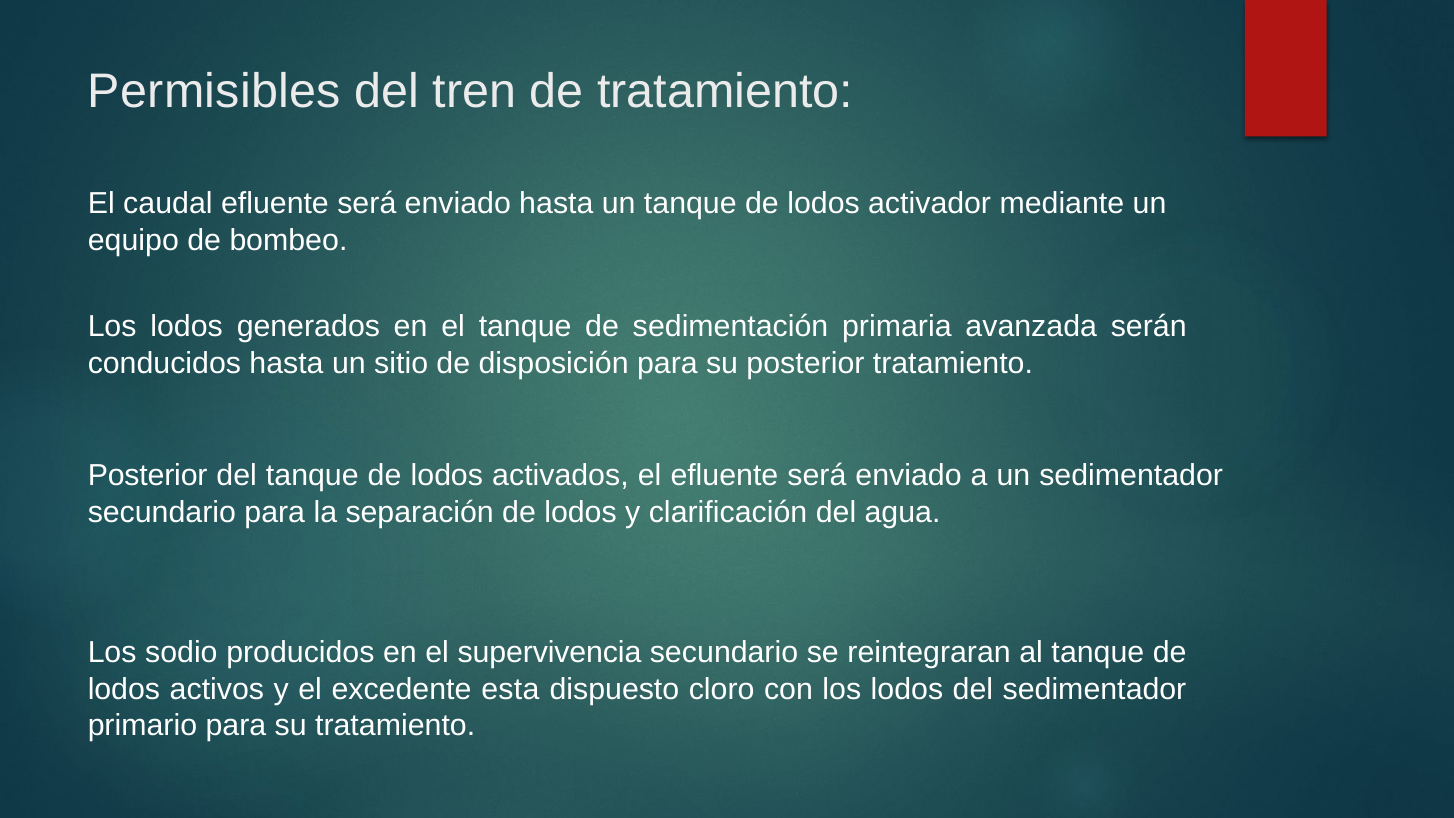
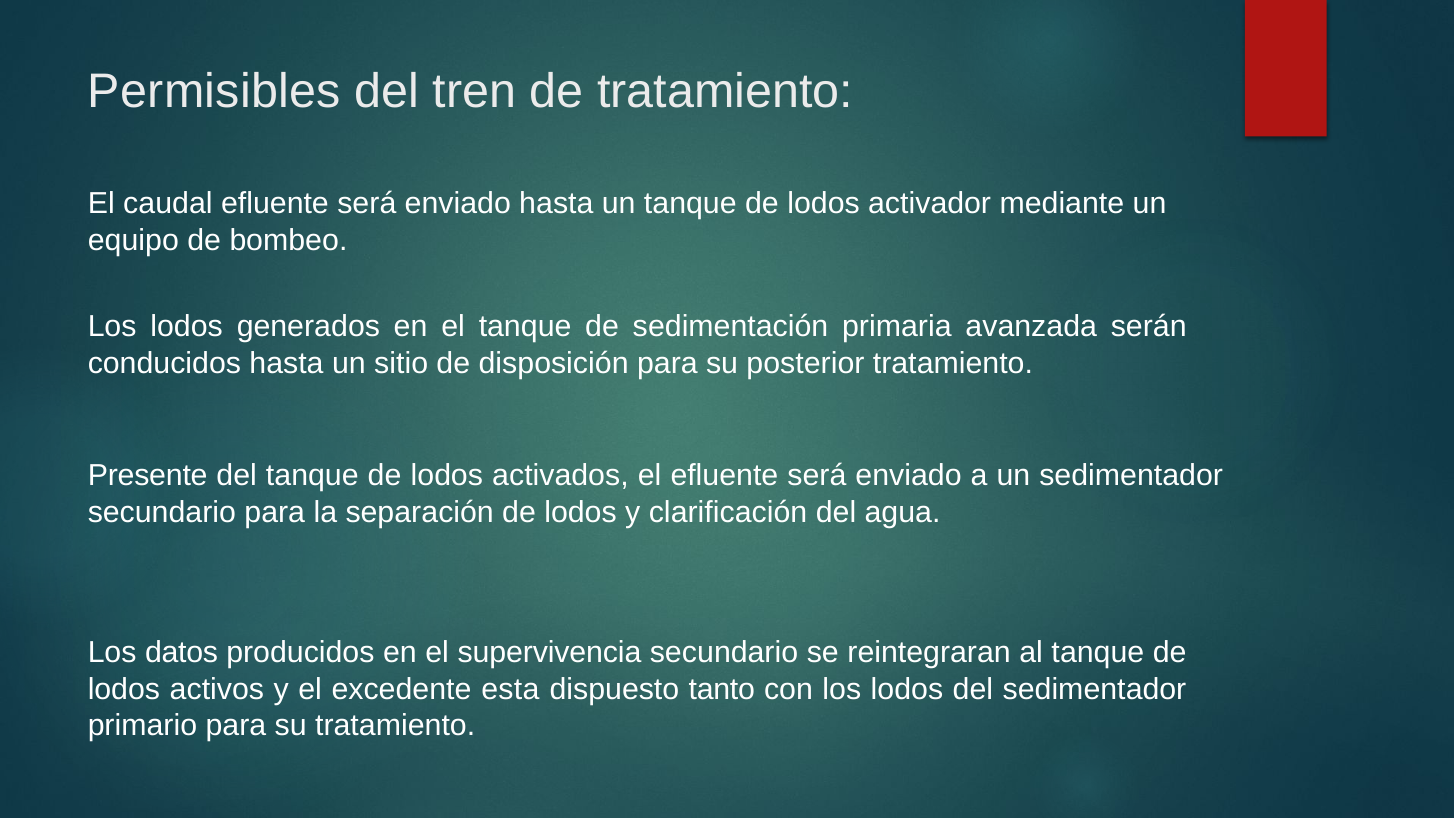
Posterior at (148, 476): Posterior -> Presente
sodio: sodio -> datos
cloro: cloro -> tanto
